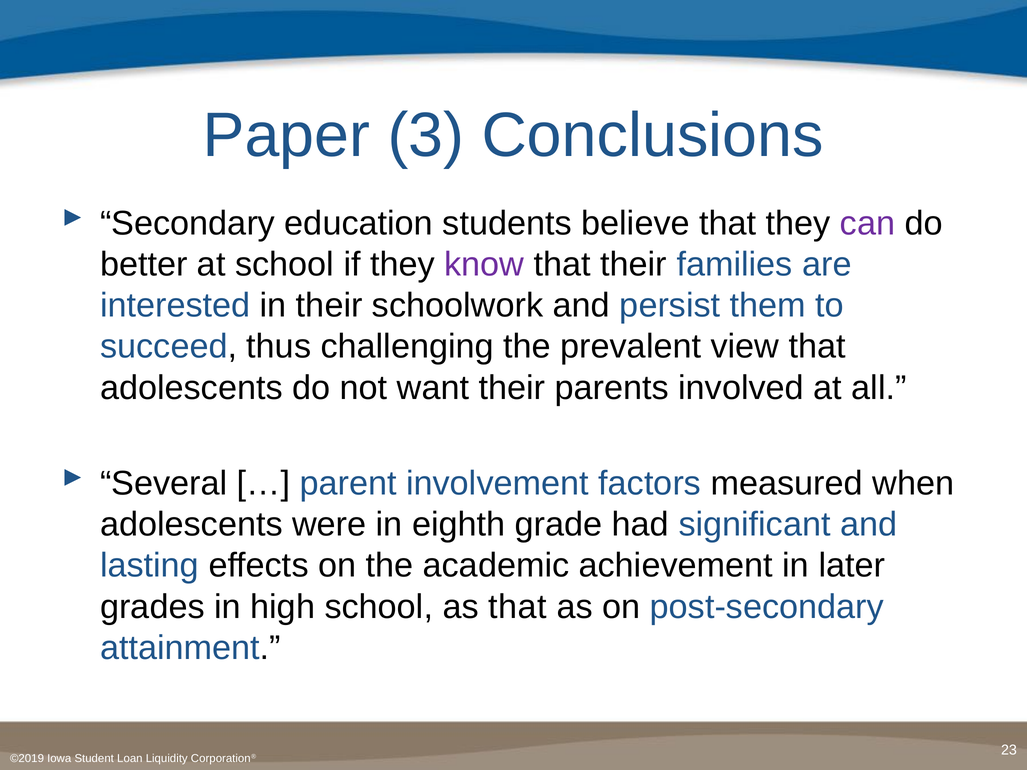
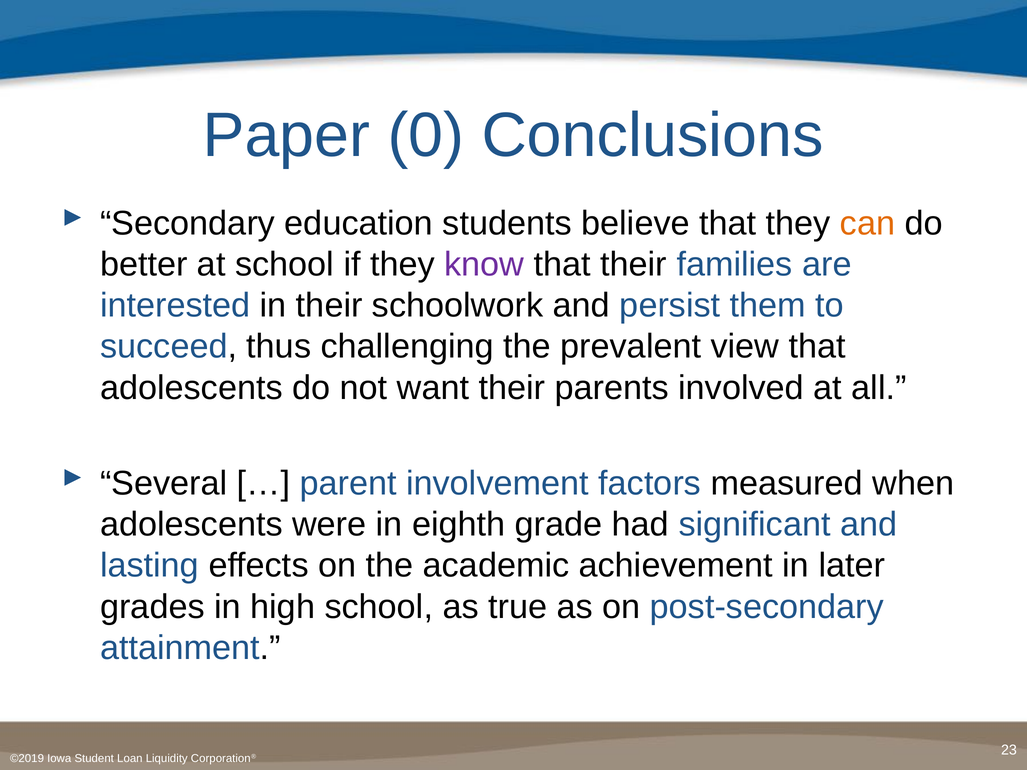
3: 3 -> 0
can colour: purple -> orange
as that: that -> true
